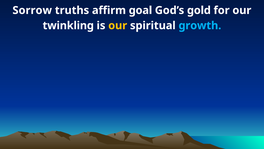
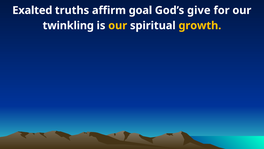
Sorrow: Sorrow -> Exalted
gold: gold -> give
growth colour: light blue -> yellow
